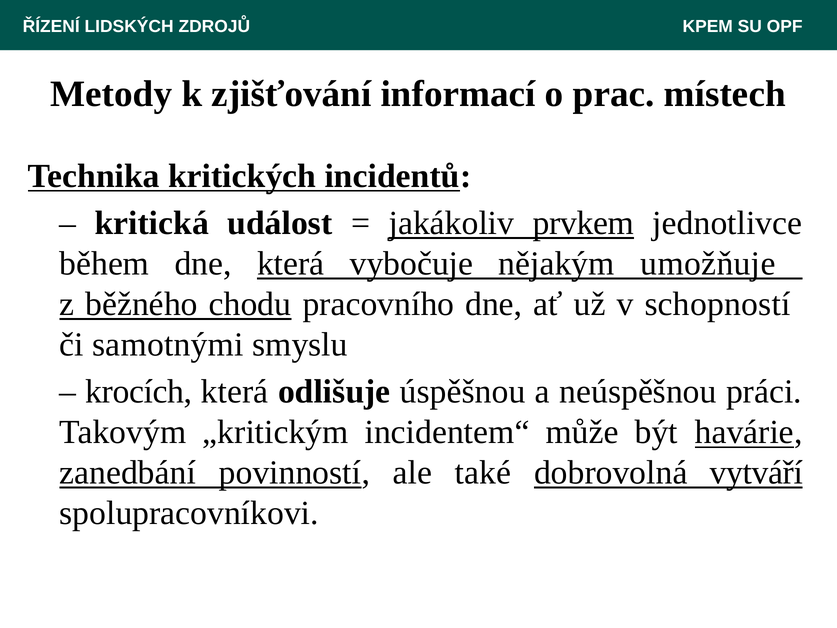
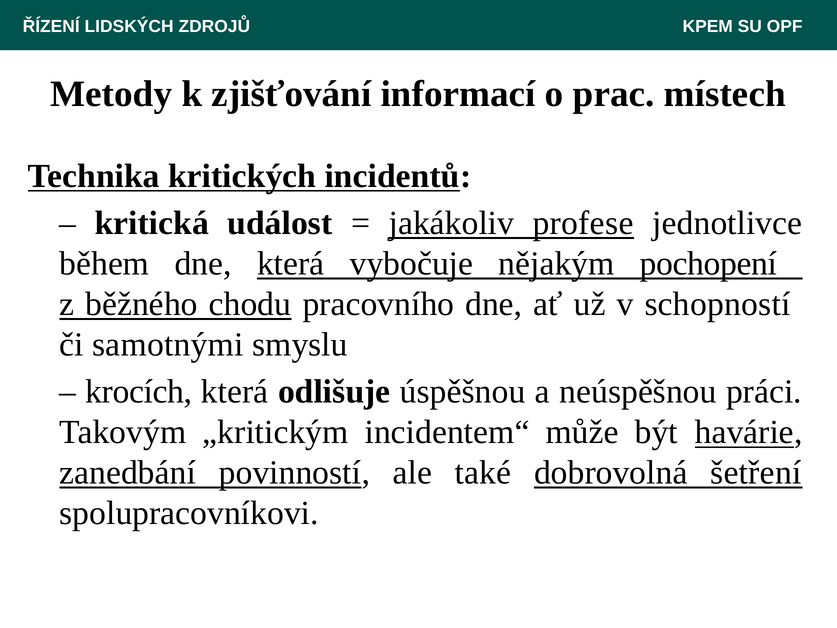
prvkem: prvkem -> profese
umožňuje: umožňuje -> pochopení
vytváří: vytváří -> šetření
